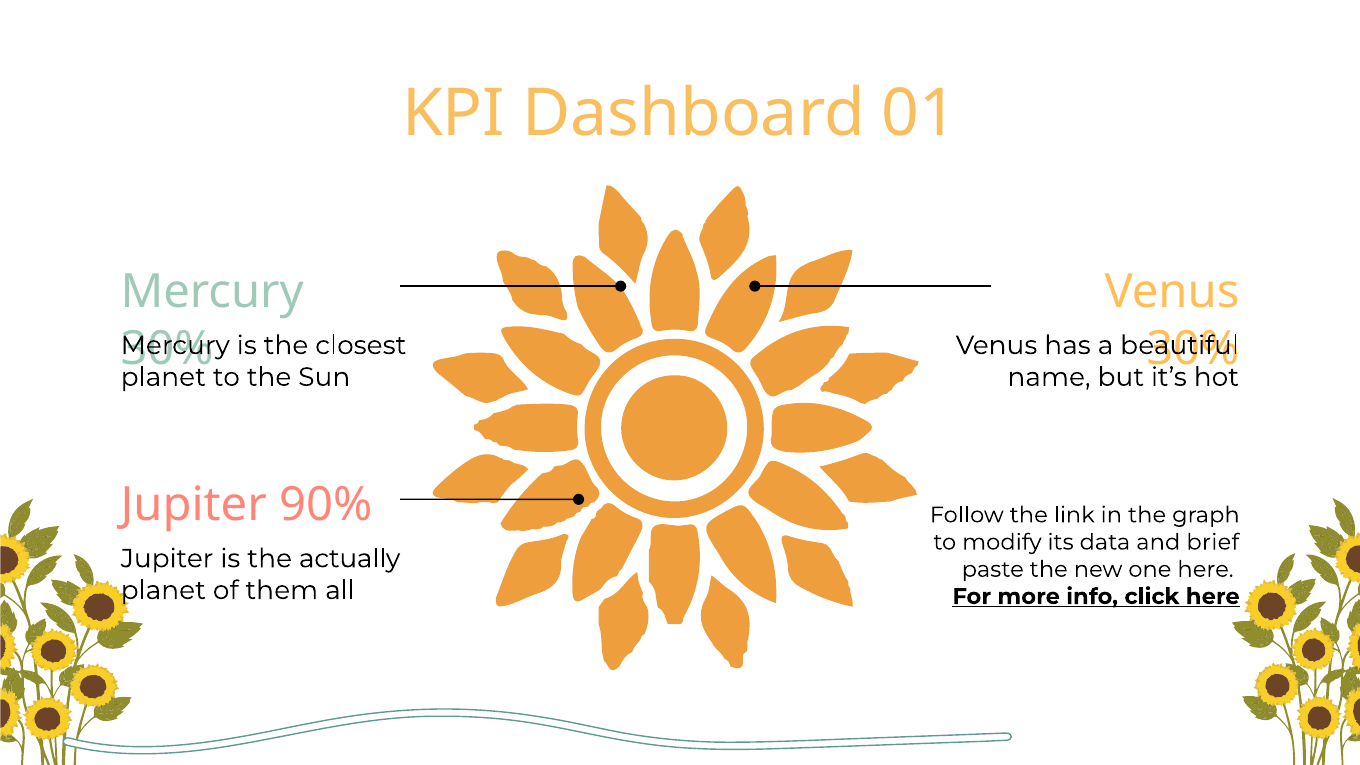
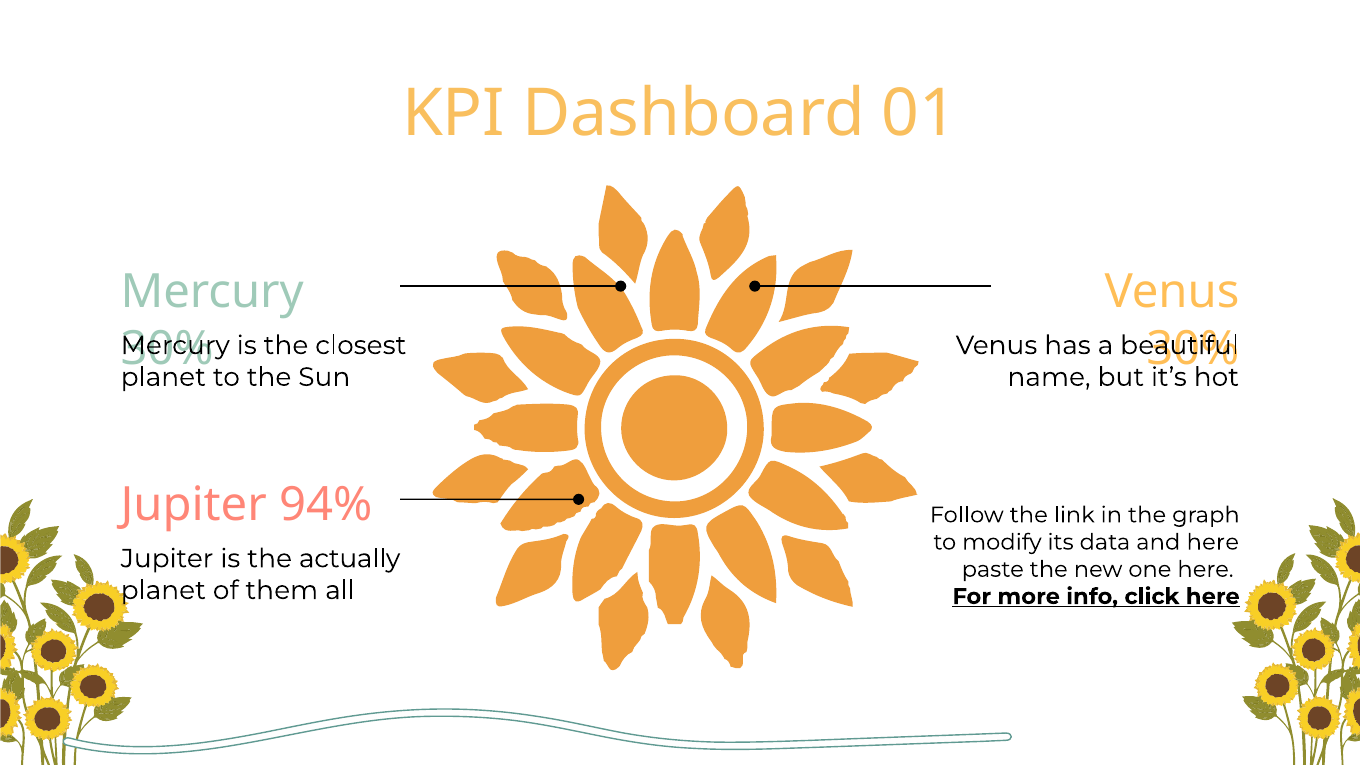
90%: 90% -> 94%
and brief: brief -> here
